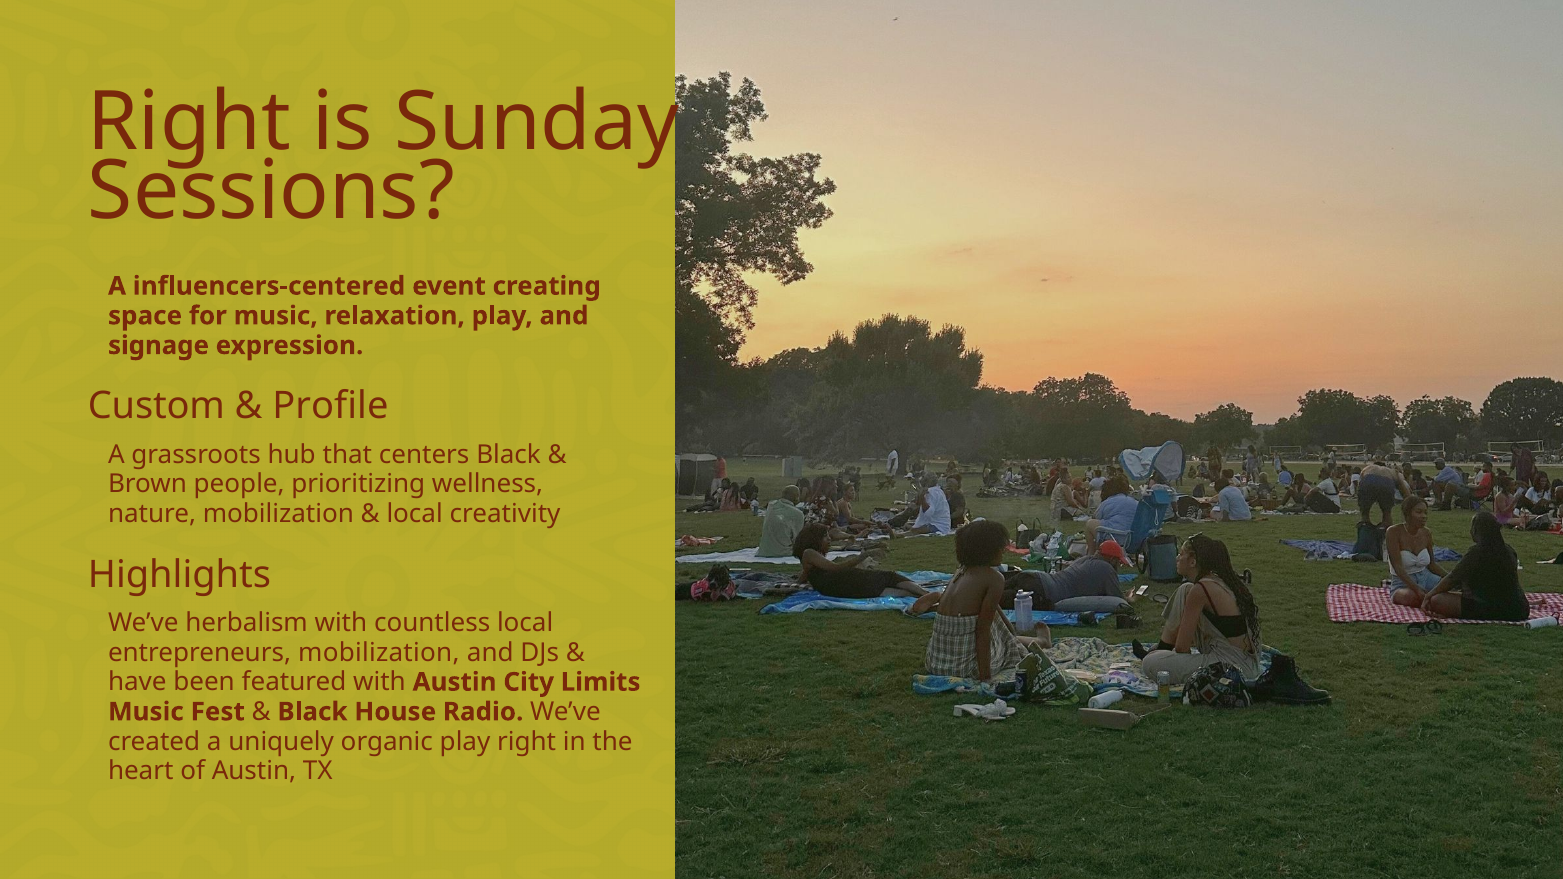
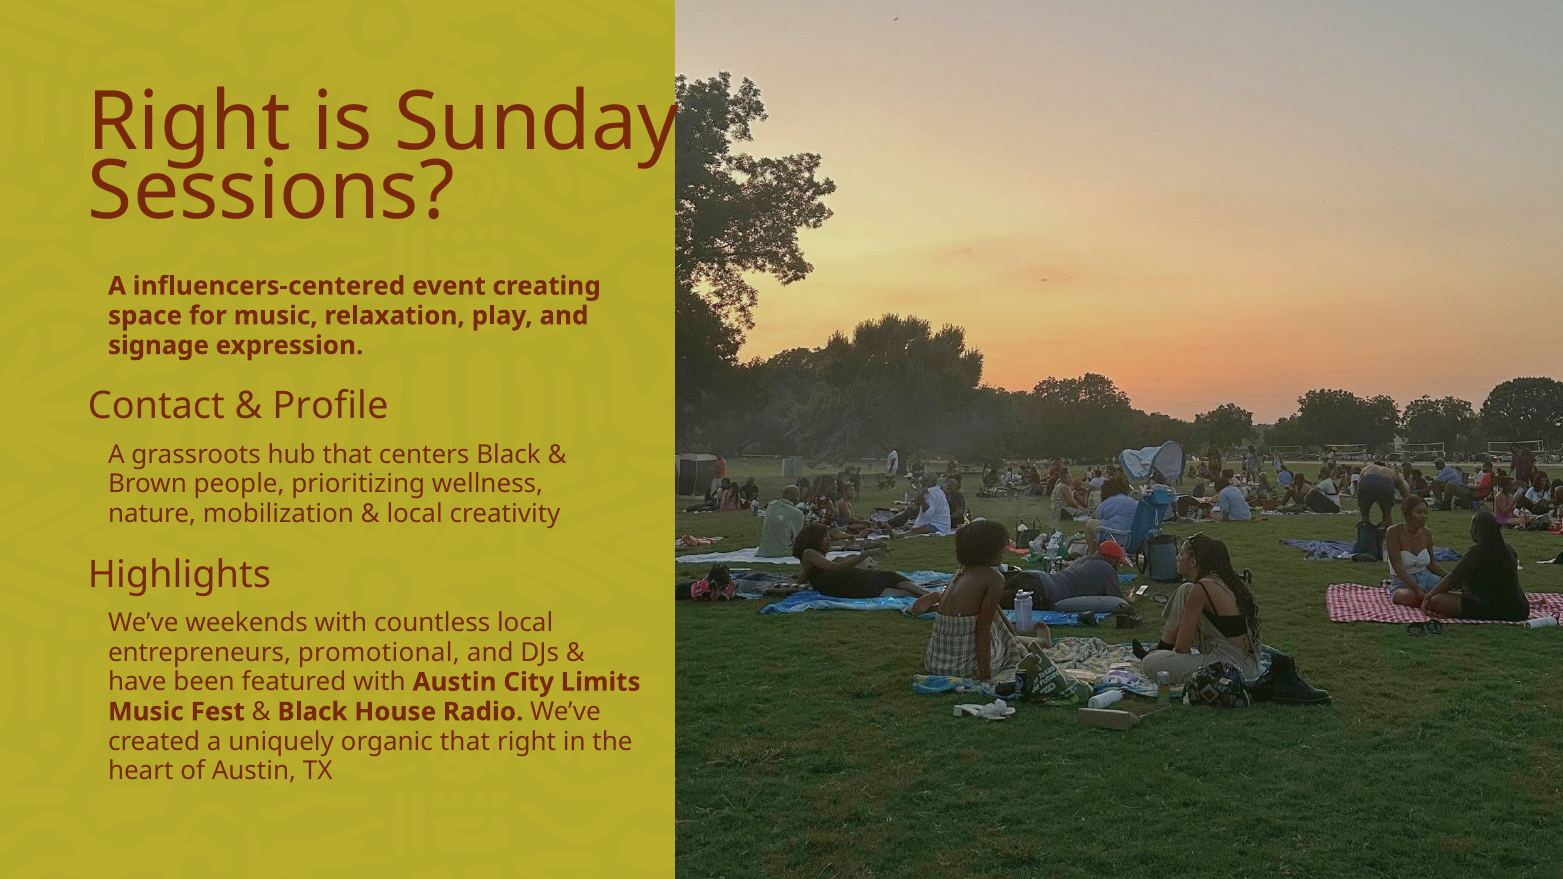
Custom: Custom -> Contact
herbalism: herbalism -> weekends
entrepreneurs mobilization: mobilization -> promotional
organic play: play -> that
